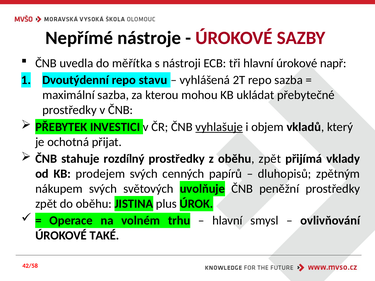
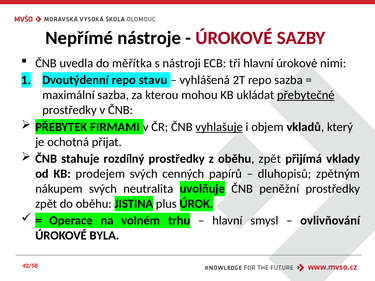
např: např -> nimi
přebytečné underline: none -> present
INVESTICI: INVESTICI -> FIRMAMI
světových: světových -> neutralita
TAKÉ: TAKÉ -> BYLA
